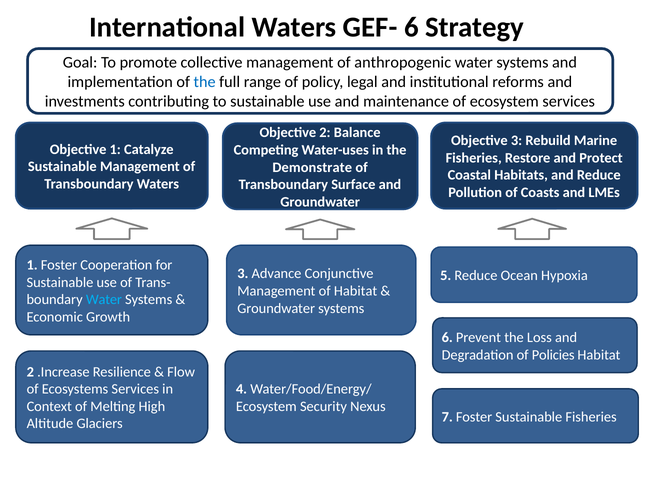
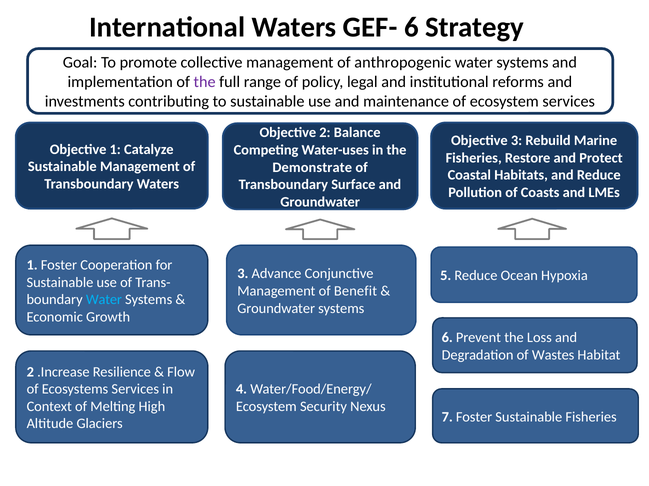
the at (205, 82) colour: blue -> purple
of Habitat: Habitat -> Benefit
Policies: Policies -> Wastes
